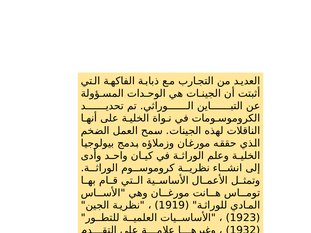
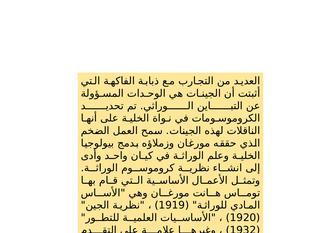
1923: 1923 -> 1920
